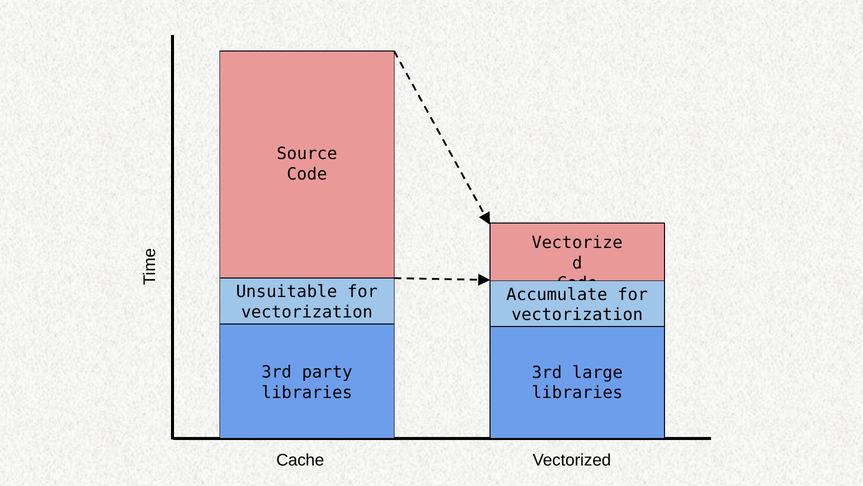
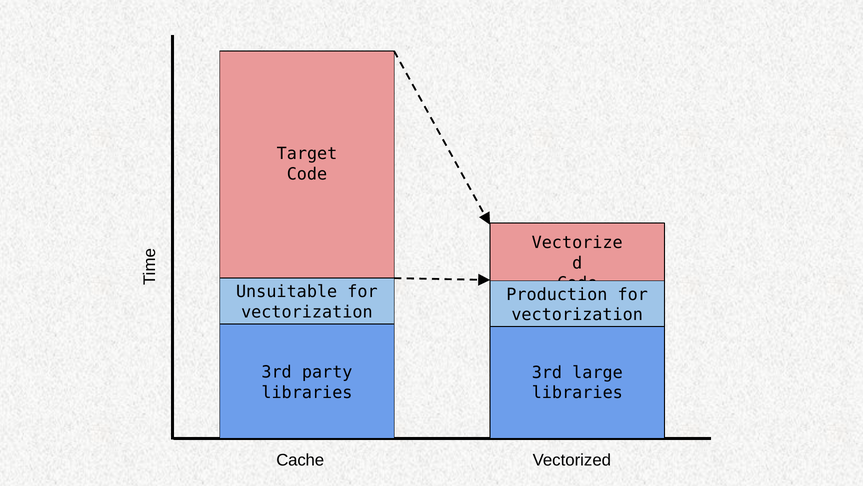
Source: Source -> Target
Accumulate: Accumulate -> Production
